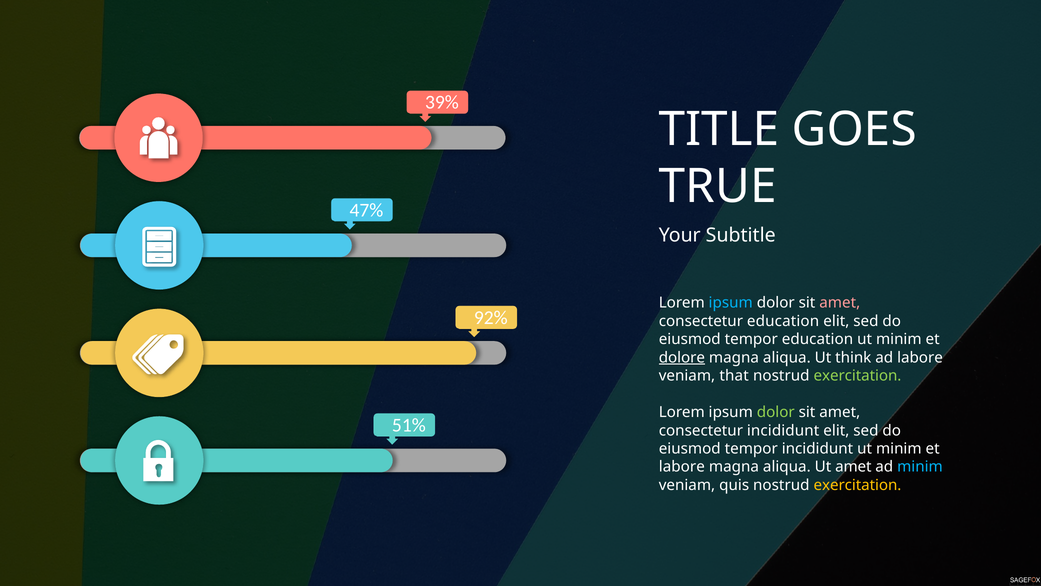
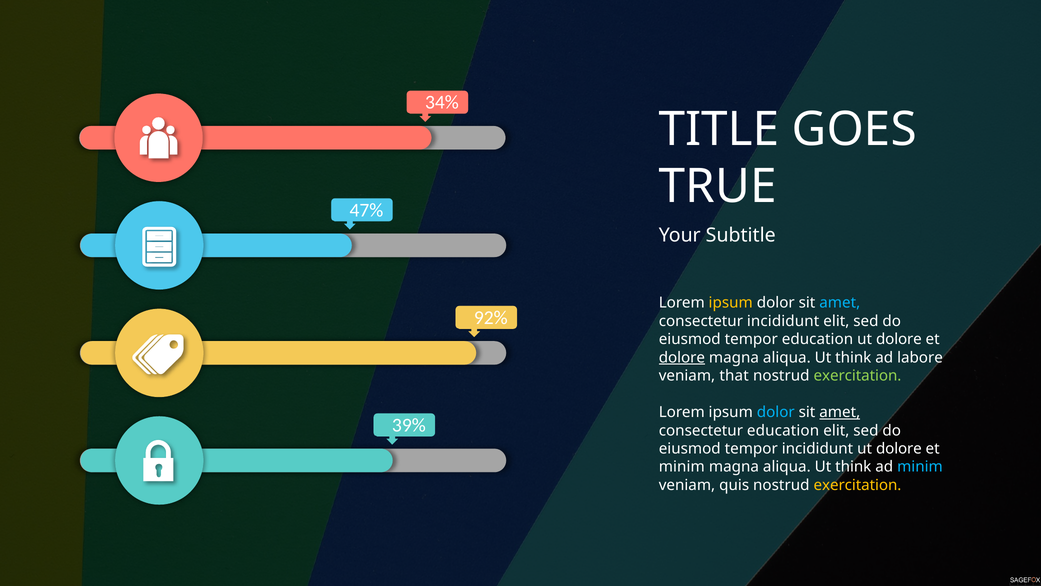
39%: 39% -> 34%
ipsum at (731, 303) colour: light blue -> yellow
amet at (840, 303) colour: pink -> light blue
consectetur education: education -> incididunt
minim at (899, 339): minim -> dolore
dolor at (776, 412) colour: light green -> light blue
amet at (840, 412) underline: none -> present
51%: 51% -> 39%
consectetur incididunt: incididunt -> education
incididunt ut minim: minim -> dolore
labore at (682, 467): labore -> minim
amet at (853, 467): amet -> think
